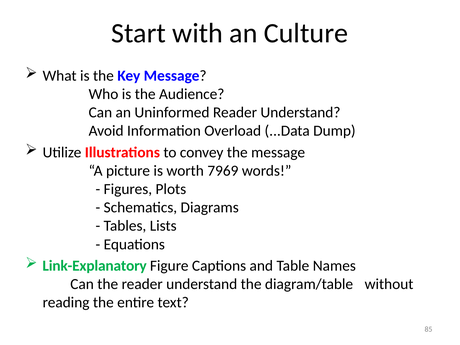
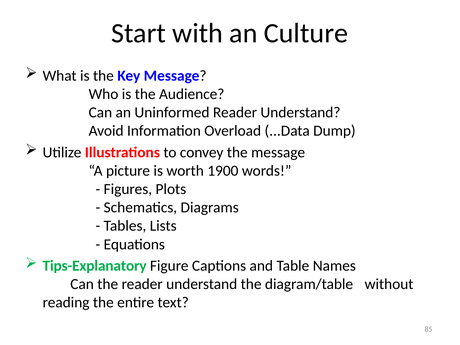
7969: 7969 -> 1900
Link-Explanatory: Link-Explanatory -> Tips-Explanatory
